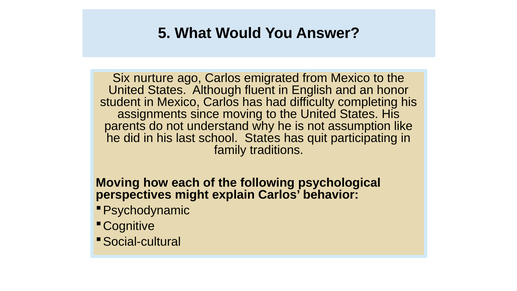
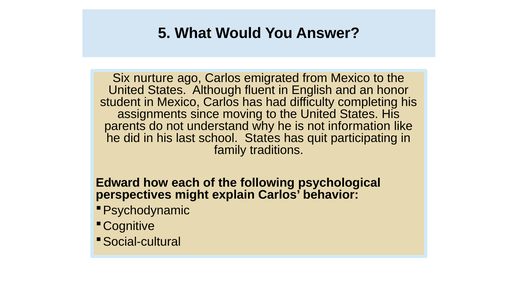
assumption: assumption -> information
Moving at (118, 183): Moving -> Edward
